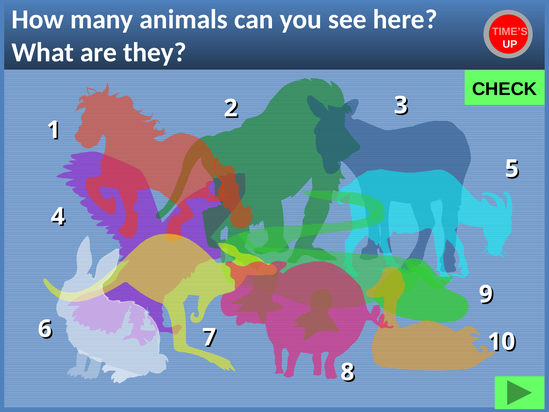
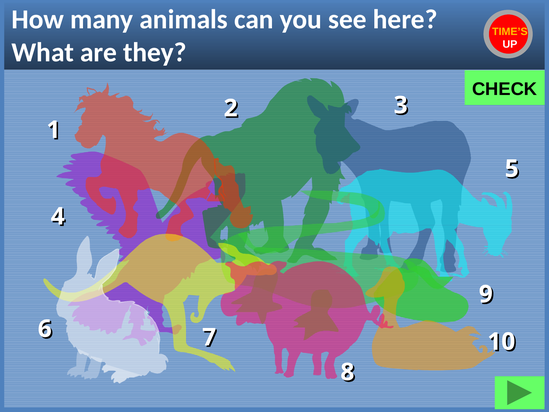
TIME’S colour: pink -> yellow
